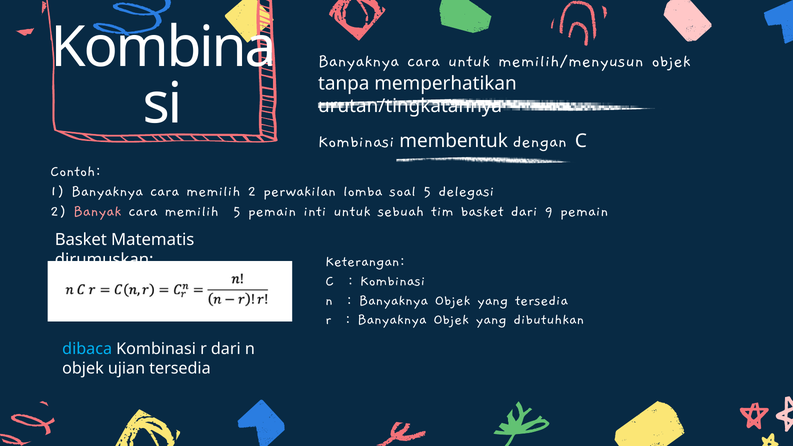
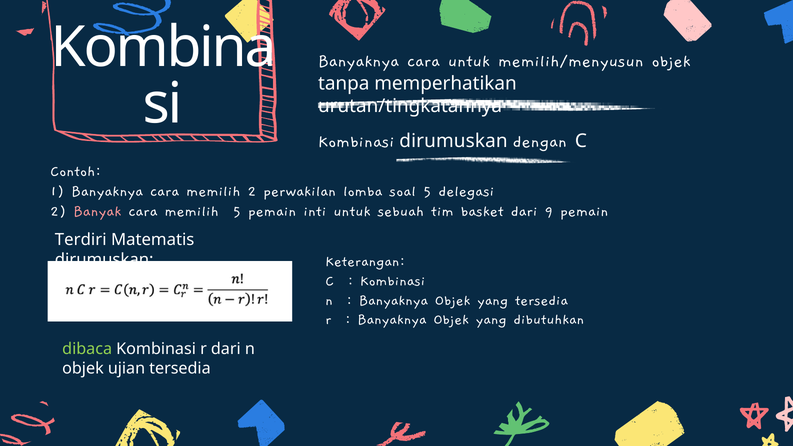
Kombinasi membentuk: membentuk -> dirumuskan
Basket at (81, 240): Basket -> Terdiri
dibaca colour: light blue -> light green
